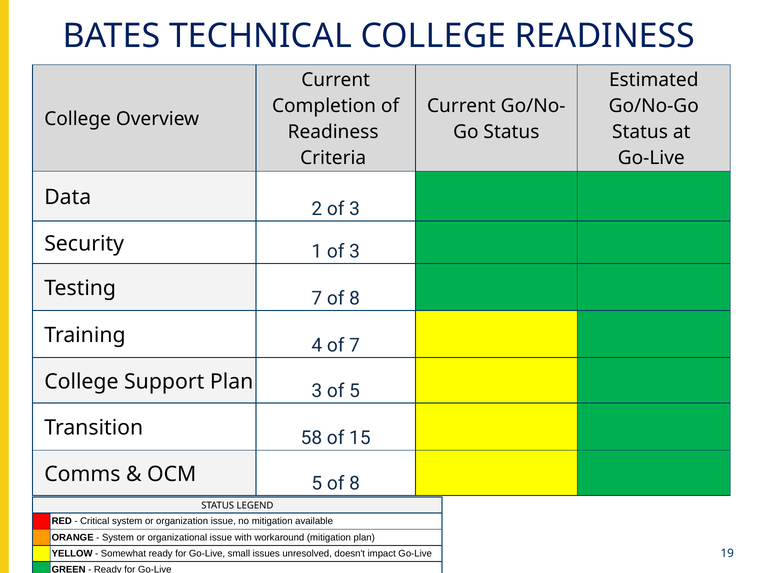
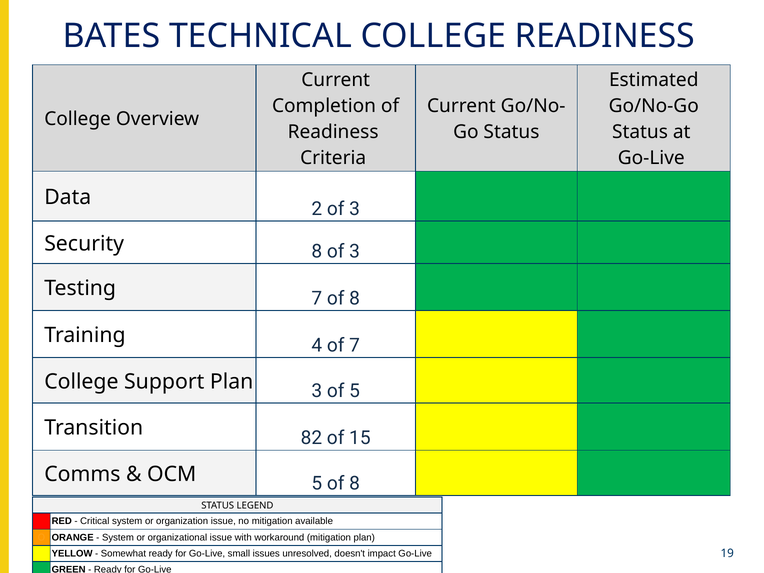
Security 1: 1 -> 8
58: 58 -> 82
